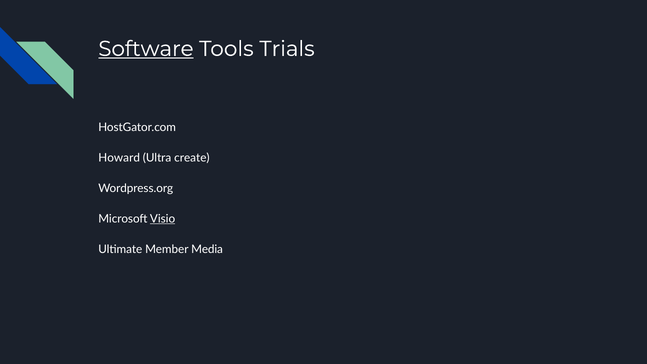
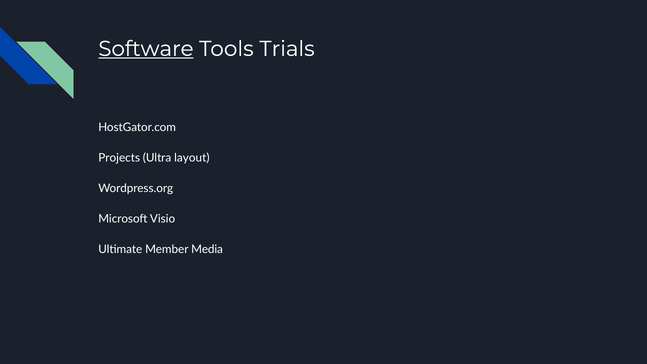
Howard: Howard -> Projects
create: create -> layout
Visio underline: present -> none
